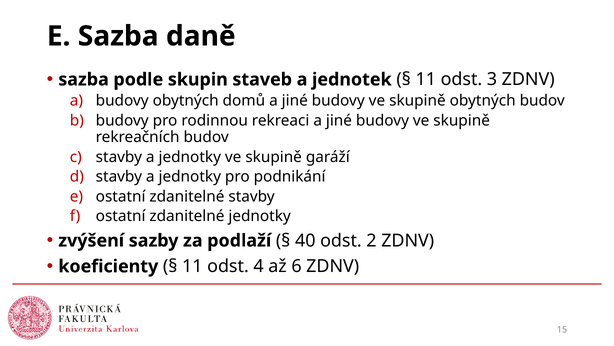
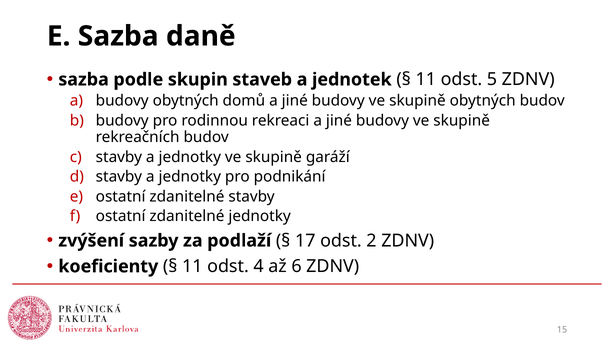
3: 3 -> 5
40: 40 -> 17
